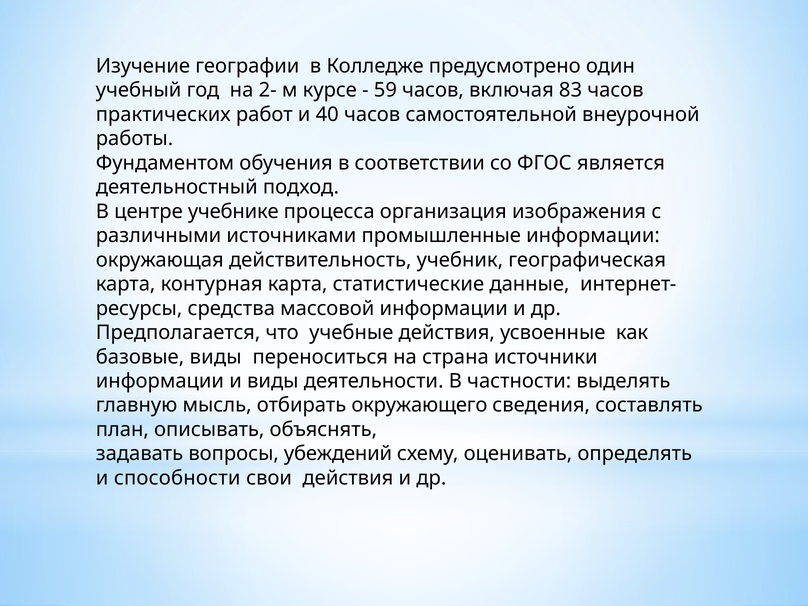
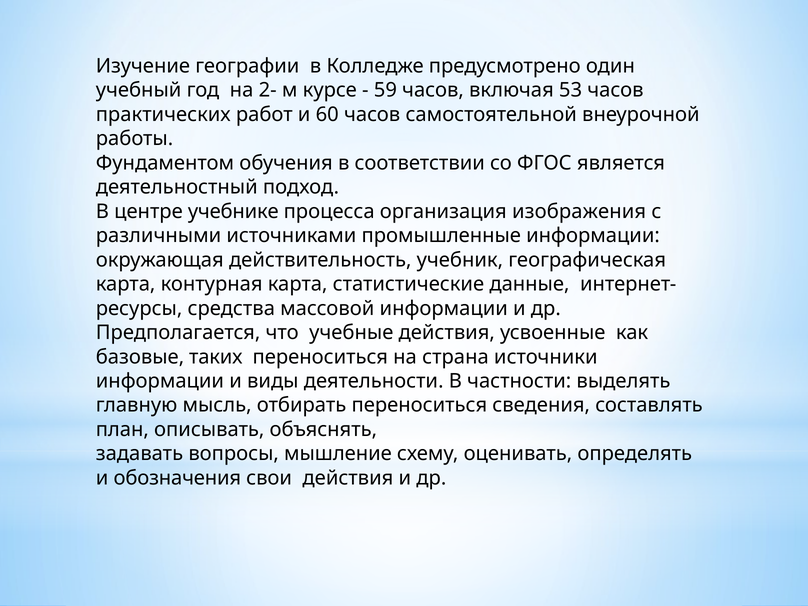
83: 83 -> 53
40: 40 -> 60
базовые виды: виды -> таких
отбирать окружающего: окружающего -> переноситься
убеждений: убеждений -> мышление
способности: способности -> обозначения
